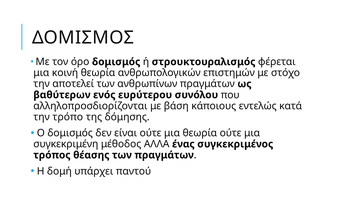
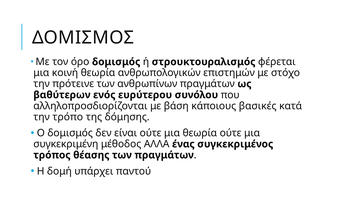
αποτελεί: αποτελεί -> πρότεινε
εντελώς: εντελώς -> βασικές
